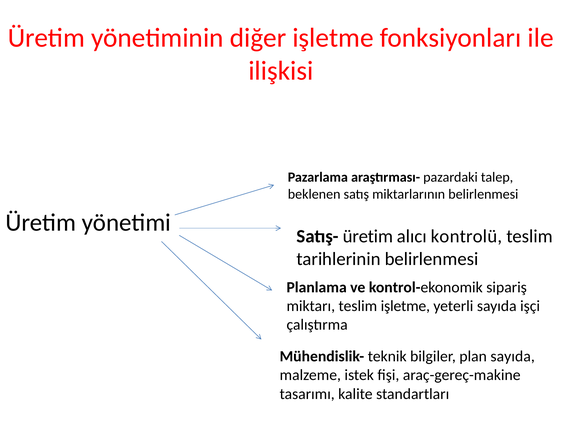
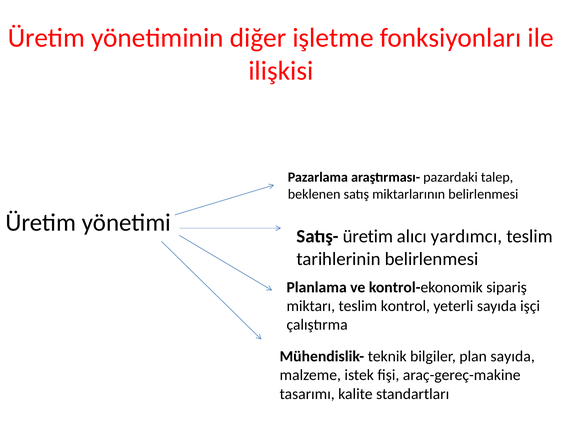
kontrolü: kontrolü -> yardımcı
teslim işletme: işletme -> kontrol
